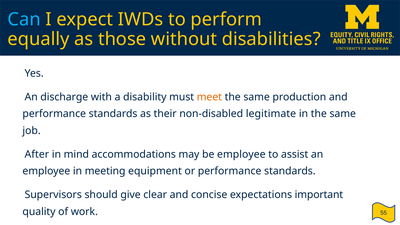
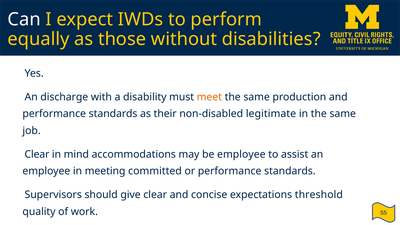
Can colour: light blue -> white
After at (37, 154): After -> Clear
equipment: equipment -> committed
important: important -> threshold
